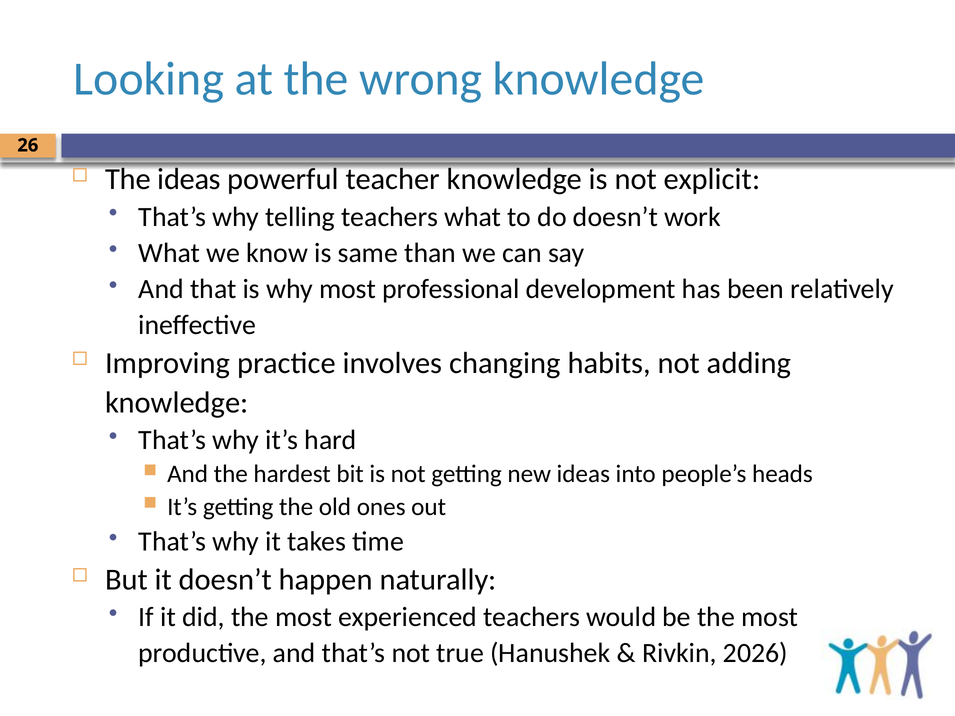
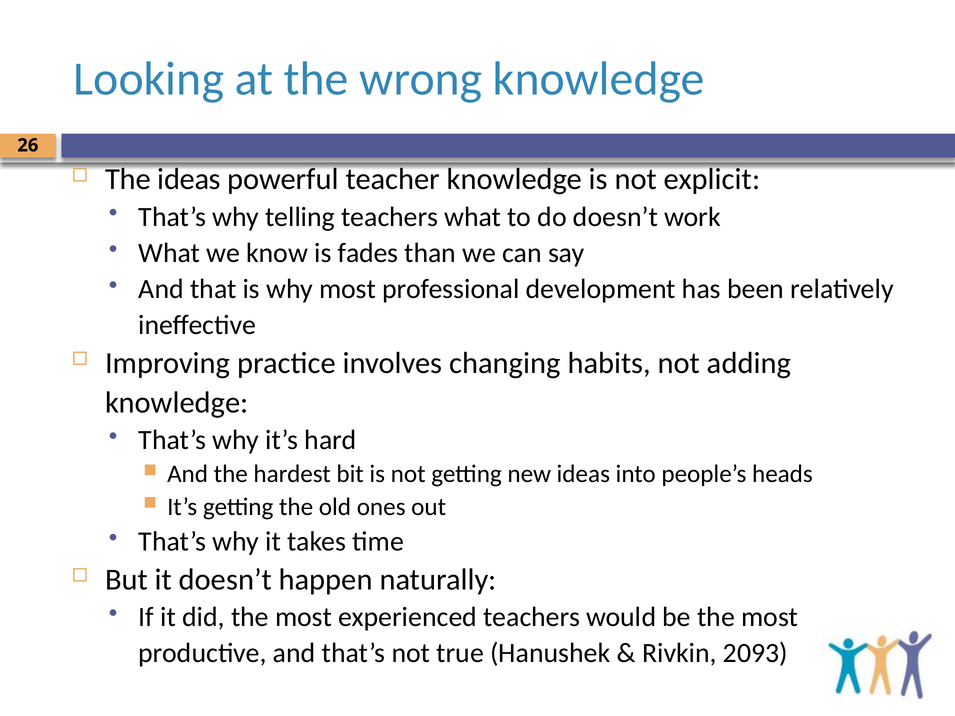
same: same -> fades
2026: 2026 -> 2093
